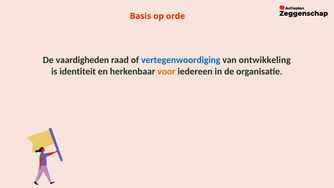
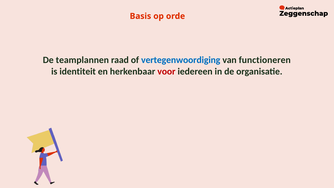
vaardigheden: vaardigheden -> teamplannen
ontwikkeling: ontwikkeling -> functioneren
voor colour: orange -> red
